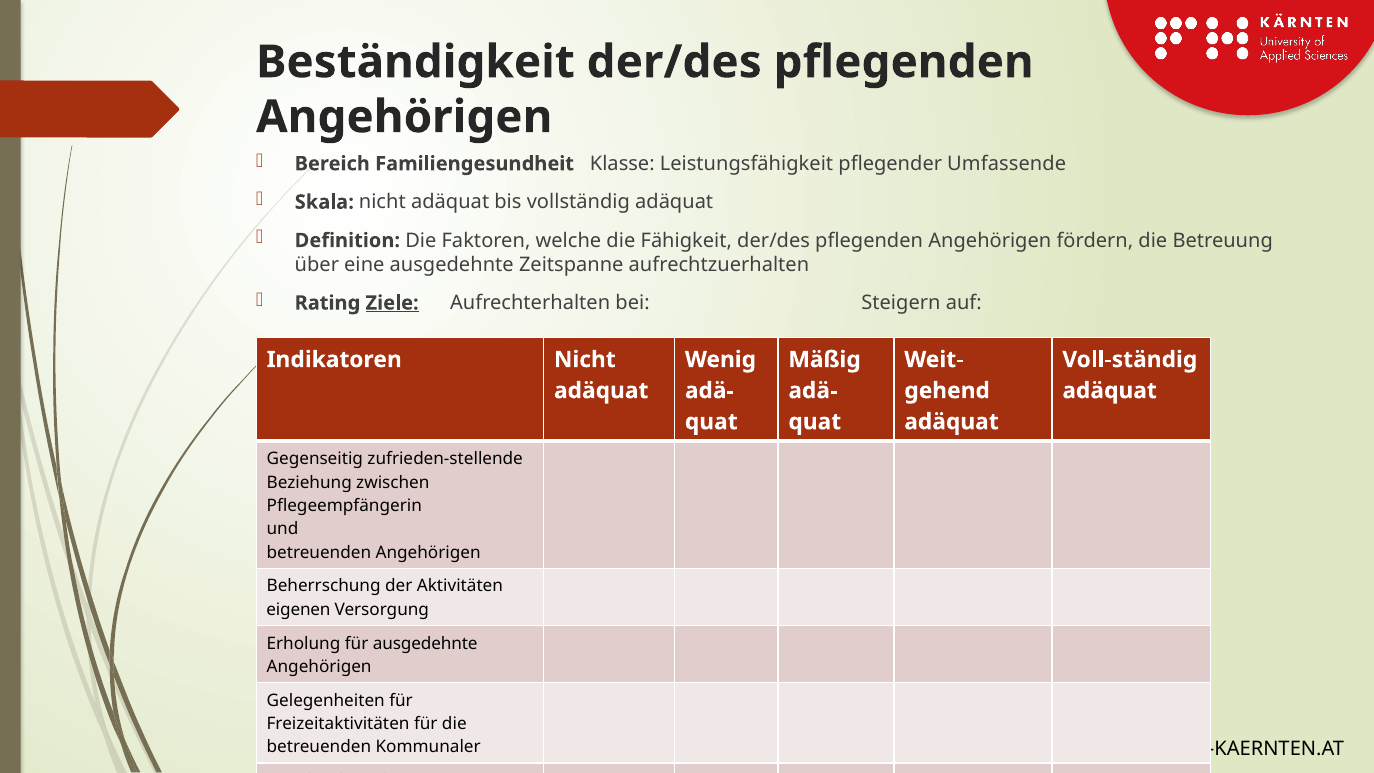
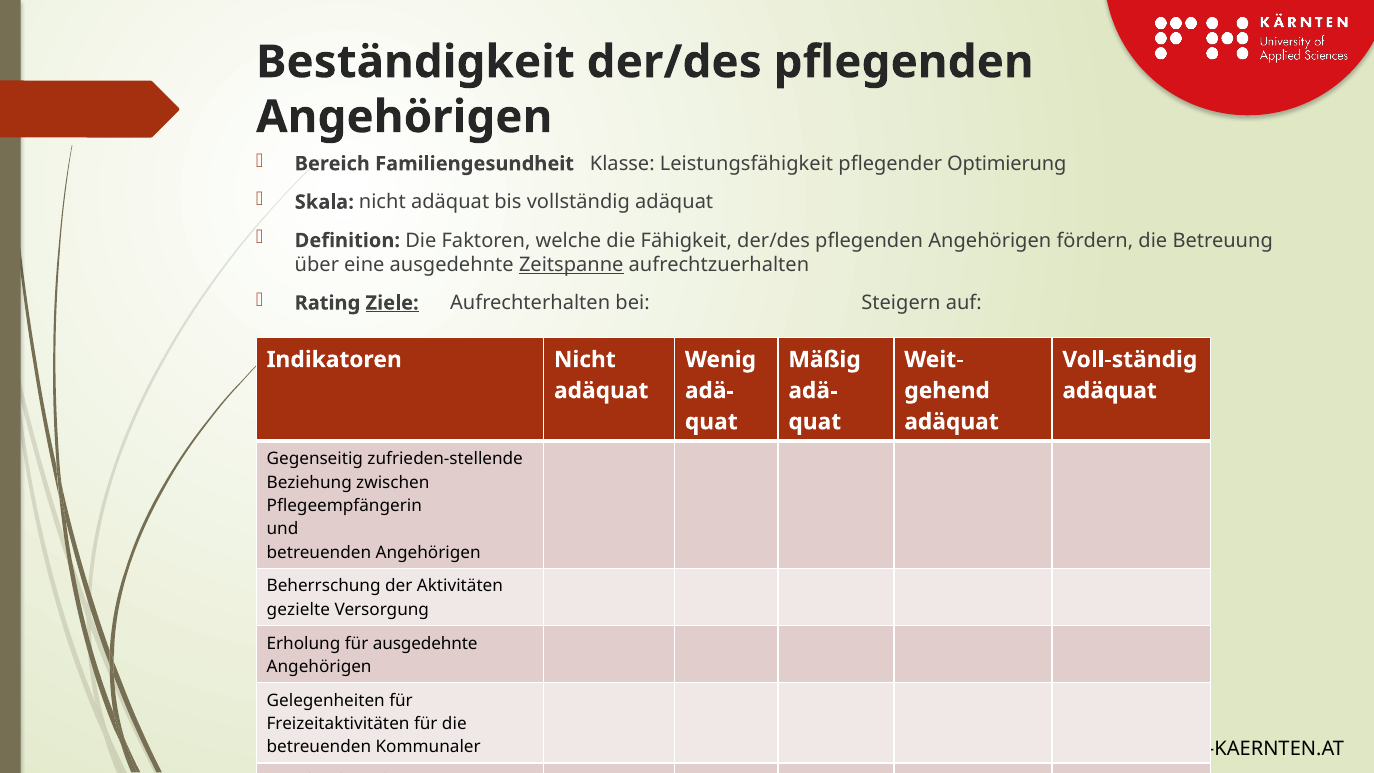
Umfassende: Umfassende -> Optimierung
Zeitspanne underline: none -> present
eigenen: eigenen -> gezielte
